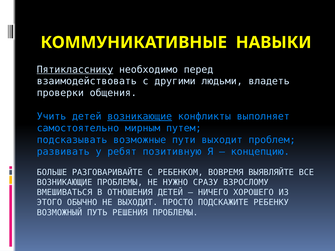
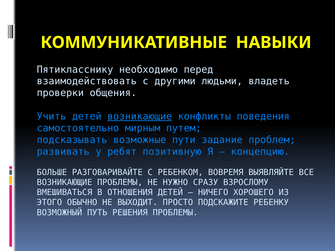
Пятикласснику underline: present -> none
выполняет: выполняет -> поведения
пути выходит: выходит -> задание
